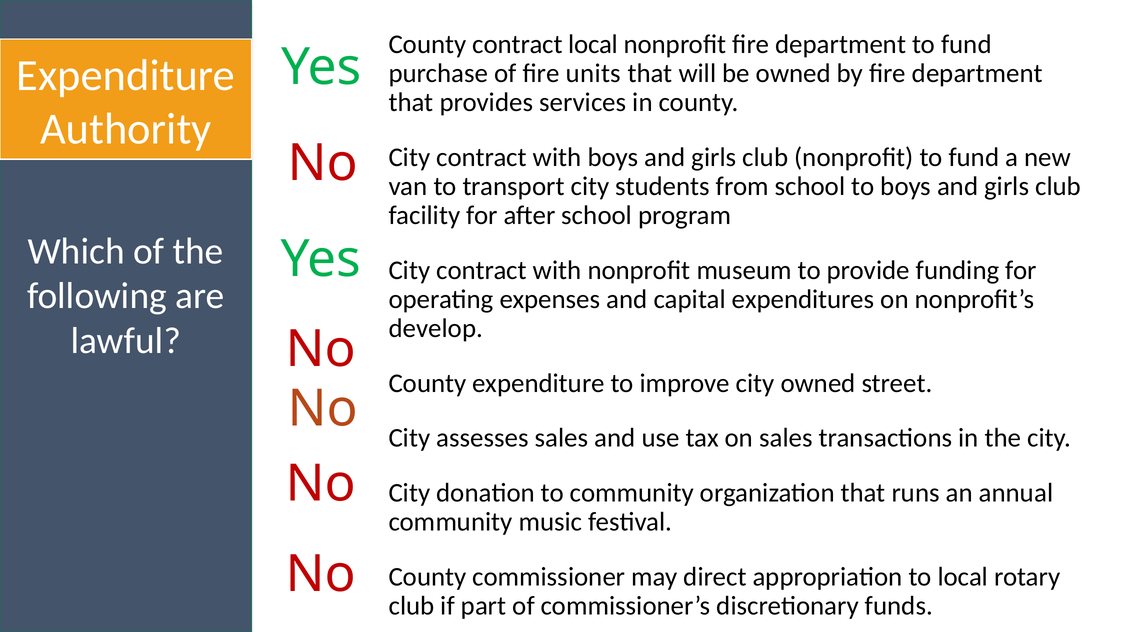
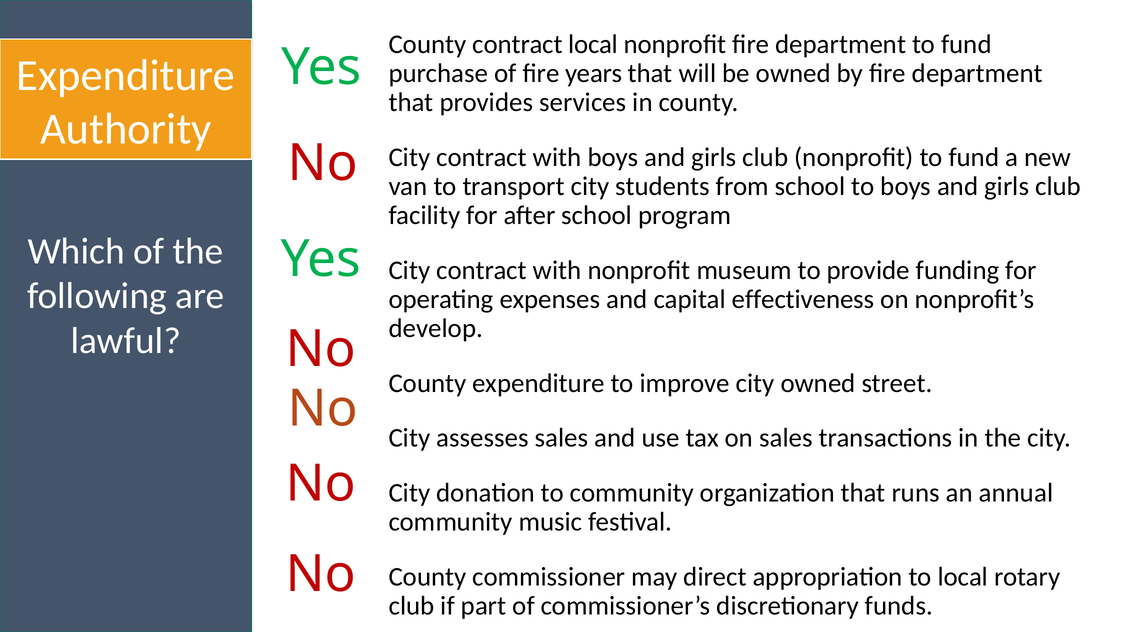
units: units -> years
expenditures: expenditures -> effectiveness
